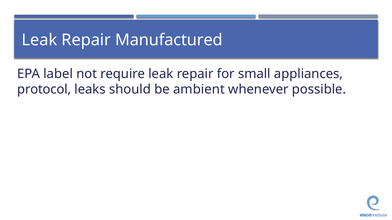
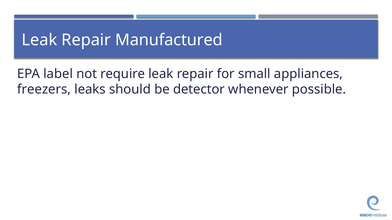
protocol: protocol -> freezers
ambient: ambient -> detector
